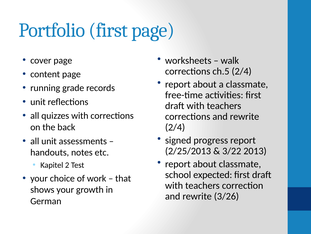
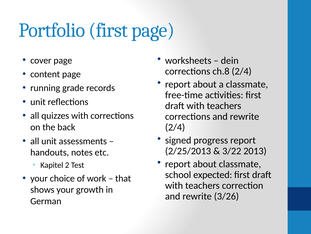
walk: walk -> dein
ch.5: ch.5 -> ch.8
